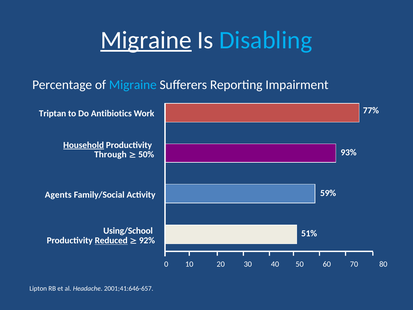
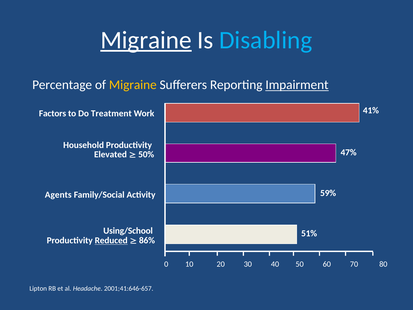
Migraine at (133, 85) colour: light blue -> yellow
Impairment underline: none -> present
77%: 77% -> 41%
Triptan: Triptan -> Factors
Antibiotics: Antibiotics -> Treatment
Household underline: present -> none
93%: 93% -> 47%
Through: Through -> Elevated
92%: 92% -> 86%
